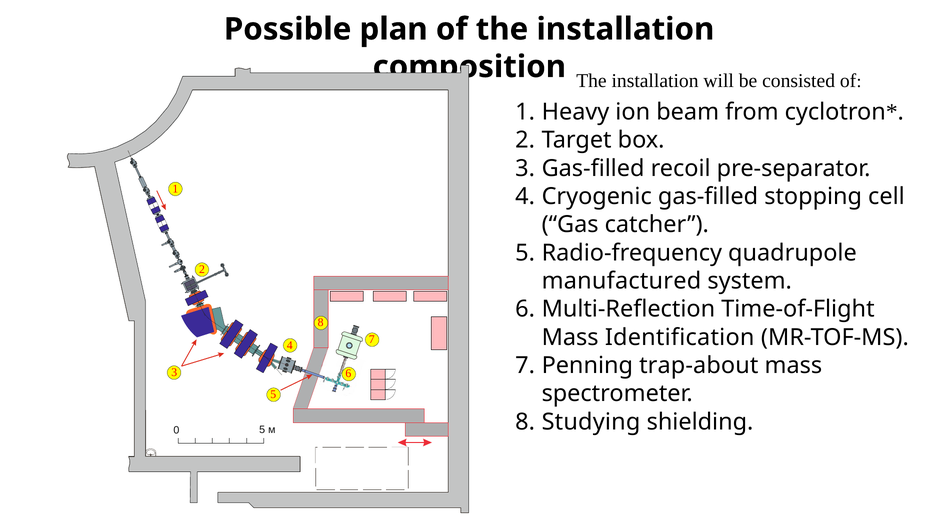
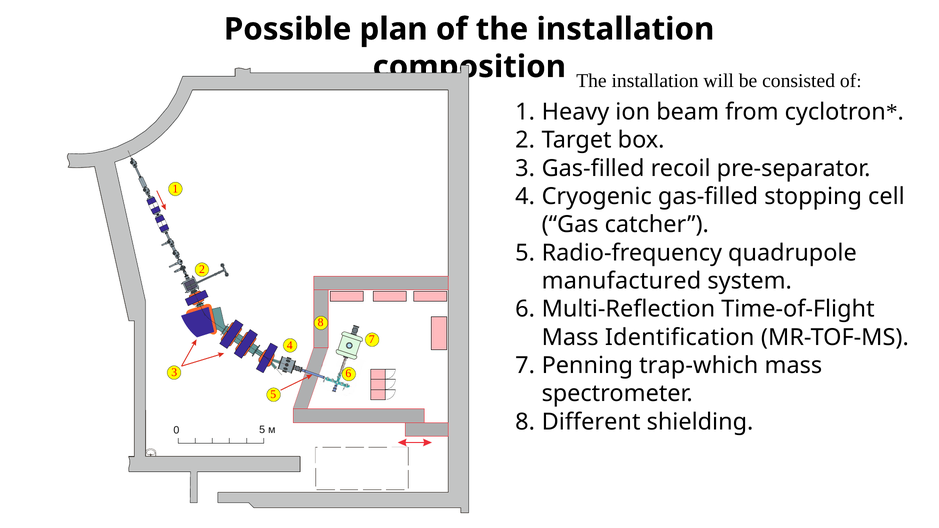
trap-about: trap-about -> trap-which
Studying: Studying -> Different
